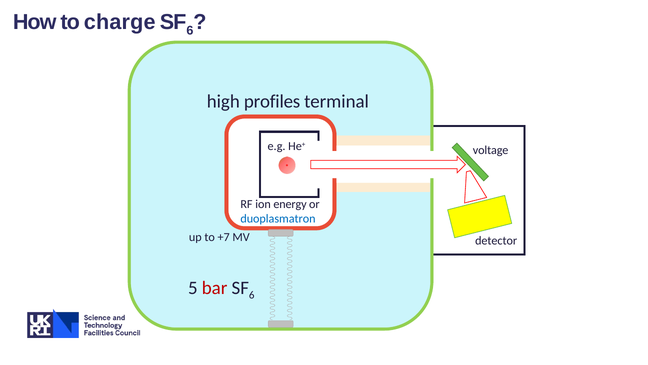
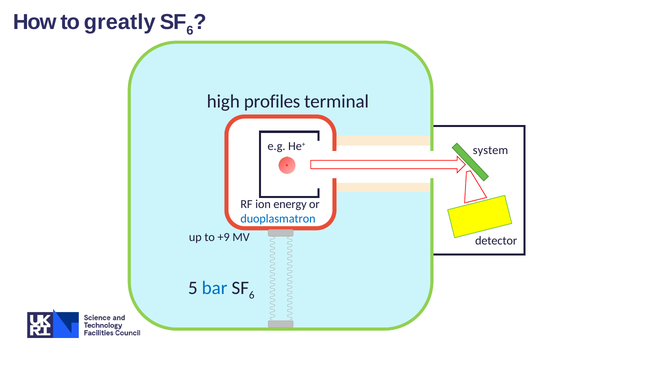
charge: charge -> greatly
voltage: voltage -> system
+7: +7 -> +9
bar colour: red -> blue
